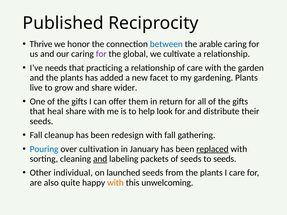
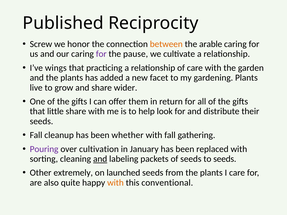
Thrive: Thrive -> Screw
between colour: blue -> orange
global: global -> pause
needs: needs -> wings
heal: heal -> little
redesign: redesign -> whether
Pouring colour: blue -> purple
replaced underline: present -> none
individual: individual -> extremely
unwelcoming: unwelcoming -> conventional
